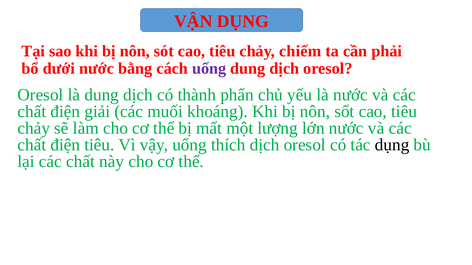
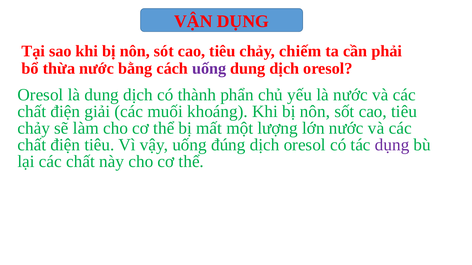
dưới: dưới -> thừa
thích: thích -> đúng
dụng at (392, 145) colour: black -> purple
